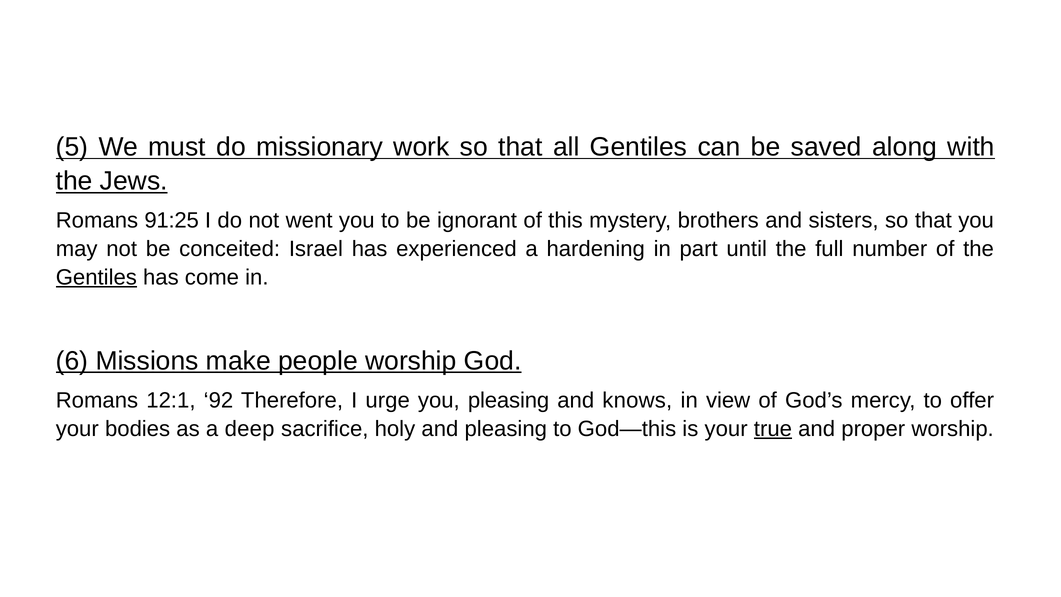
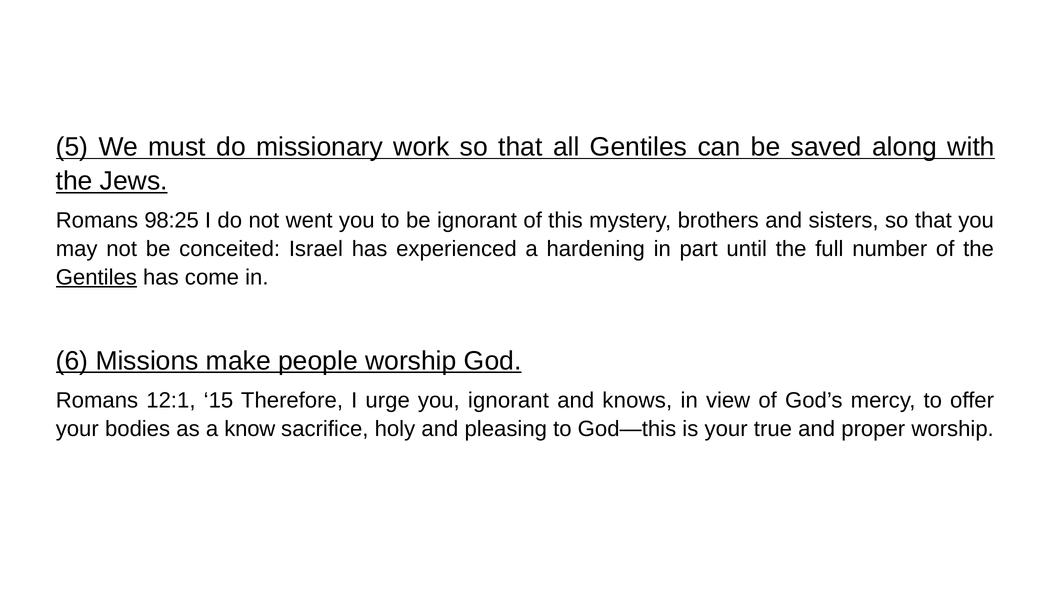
91:25: 91:25 -> 98:25
92: 92 -> 15
you pleasing: pleasing -> ignorant
deep: deep -> know
true underline: present -> none
